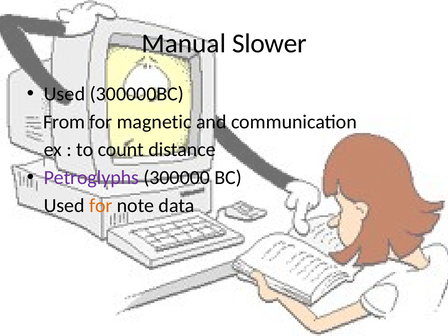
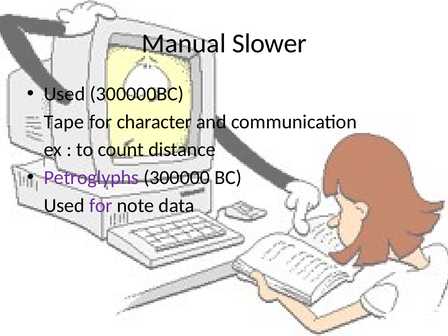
From: From -> Tape
magnetic: magnetic -> character
for at (101, 206) colour: orange -> purple
